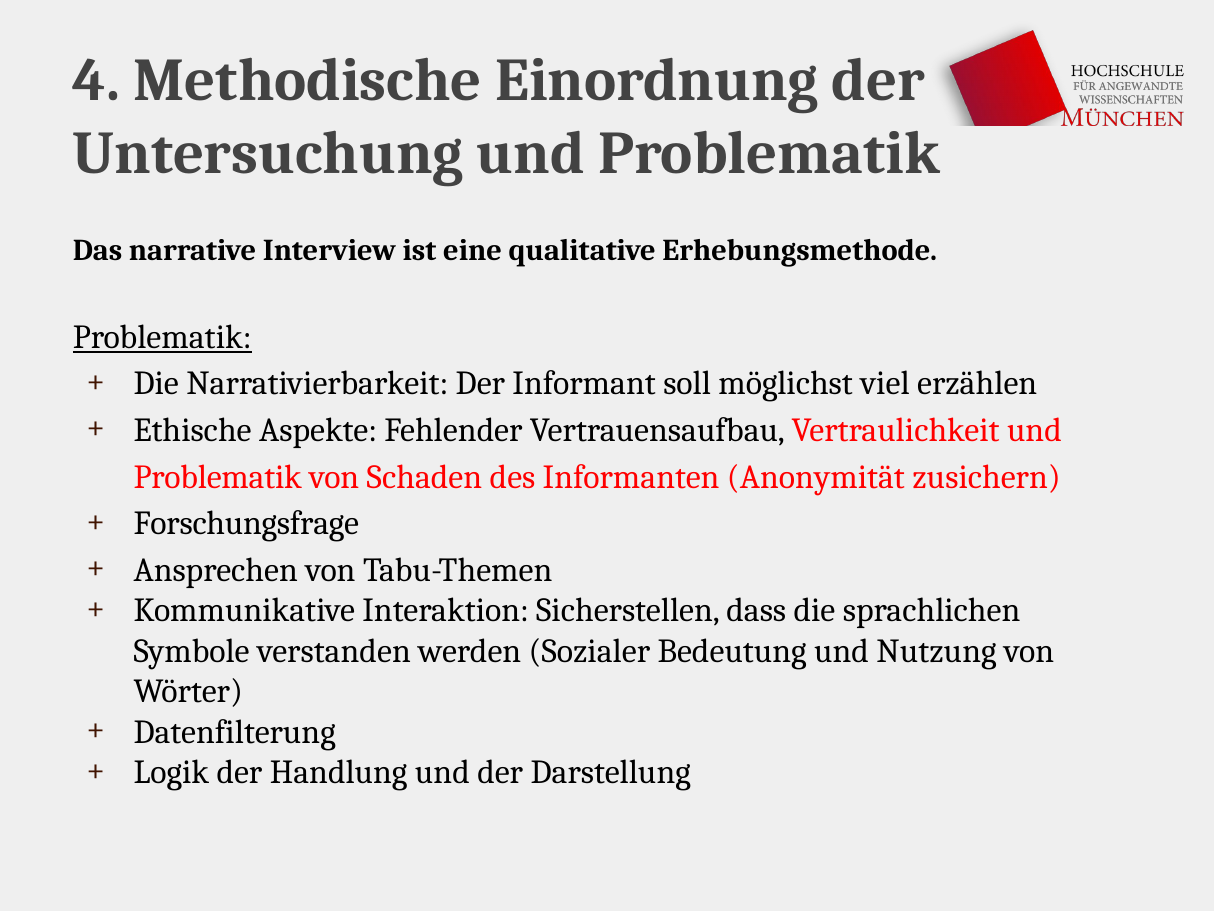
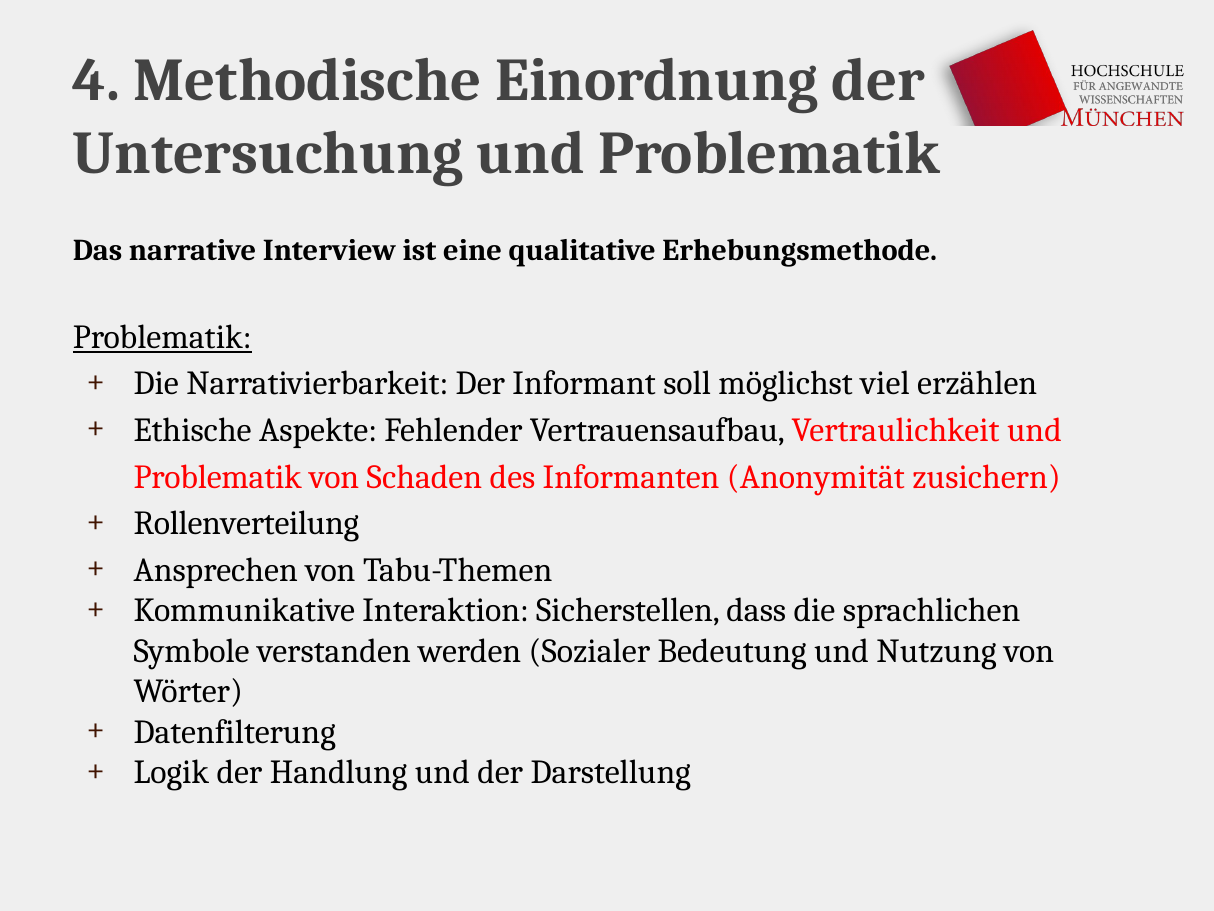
Forschungsfrage: Forschungsfrage -> Rollenverteilung
